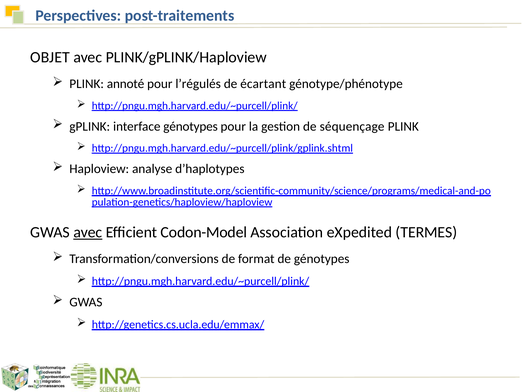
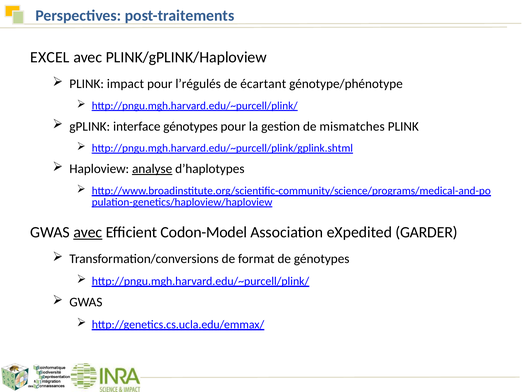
OBJET: OBJET -> EXCEL
annoté: annoté -> impact
séquençage: séquençage -> mismatches
analyse underline: none -> present
TERMES: TERMES -> GARDER
